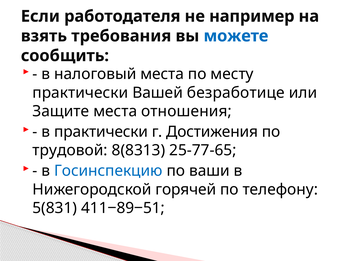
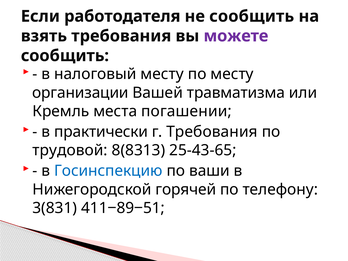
не например: например -> сообщить
можете colour: blue -> purple
налоговый места: места -> месту
практически at (80, 93): практически -> организации
безработице: безработице -> травматизма
Защите: Защите -> Кремль
отношения: отношения -> погашении
г Достижения: Достижения -> Требования
25-77-65: 25-77-65 -> 25-43-65
5(831: 5(831 -> 3(831
